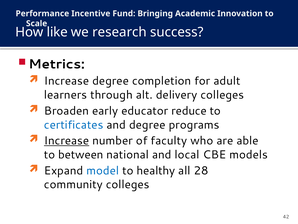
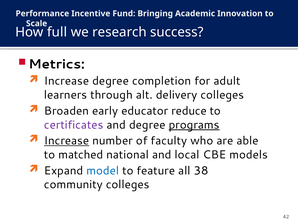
like: like -> full
certificates colour: blue -> purple
programs underline: none -> present
between: between -> matched
healthy: healthy -> feature
28: 28 -> 38
